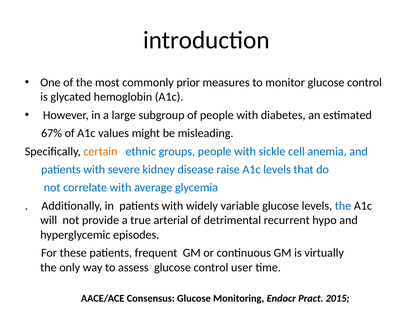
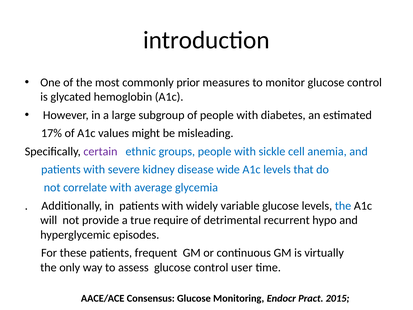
67%: 67% -> 17%
certain colour: orange -> purple
raise: raise -> wide
arterial: arterial -> require
